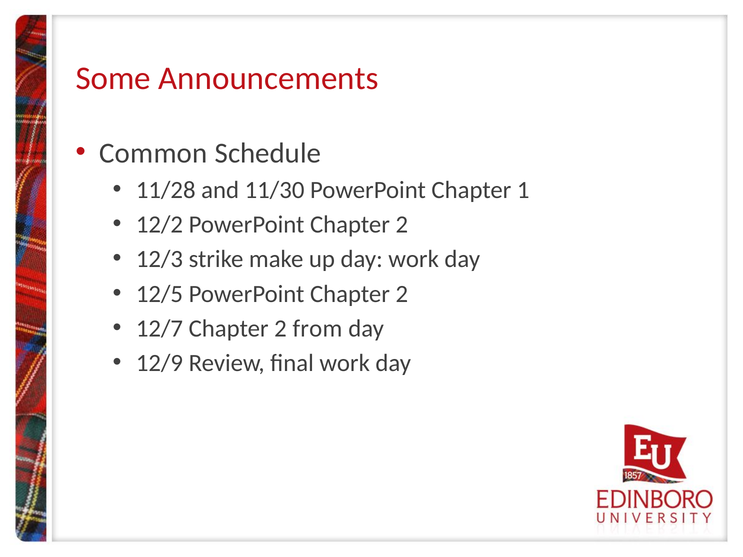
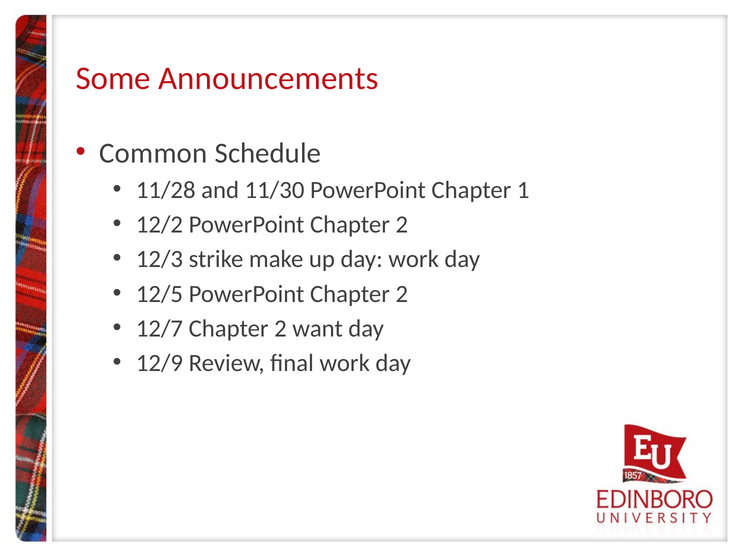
from: from -> want
